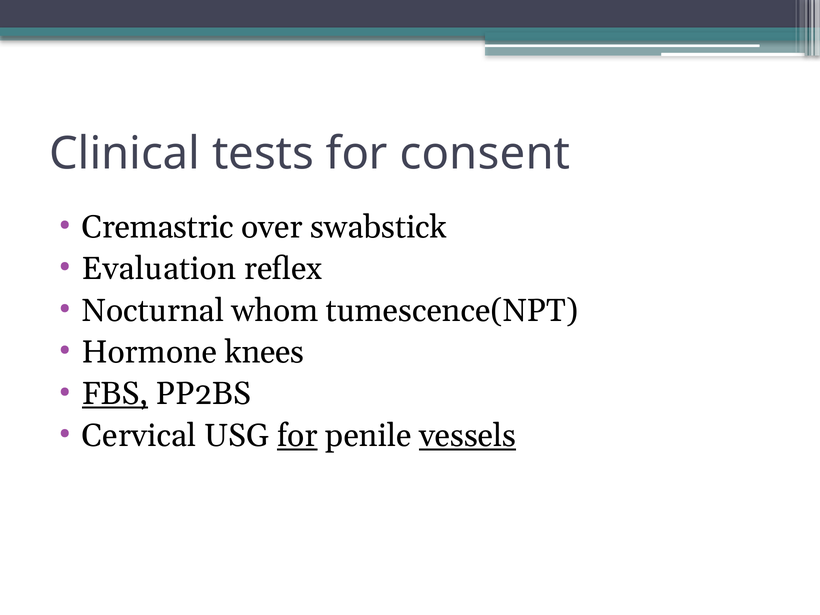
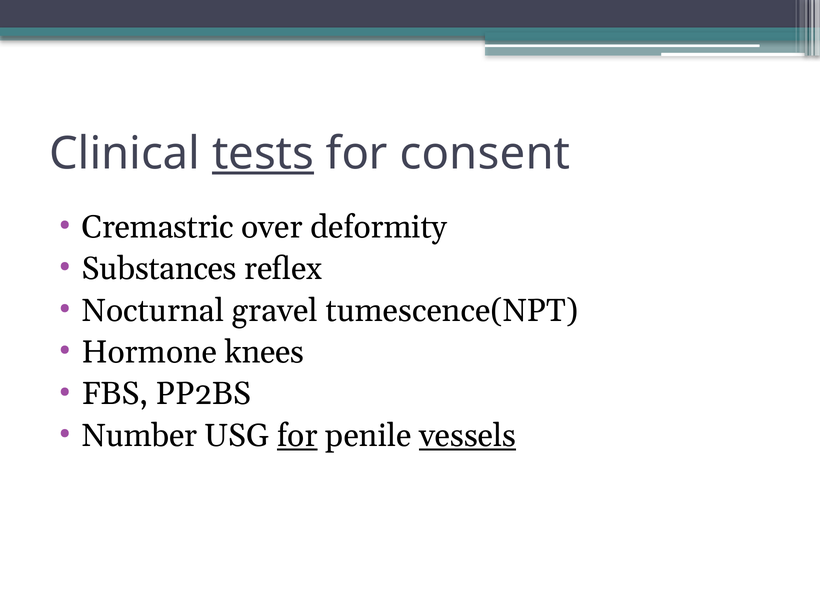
tests underline: none -> present
swabstick: swabstick -> deformity
Evaluation: Evaluation -> Substances
whom: whom -> gravel
FBS underline: present -> none
Cervical: Cervical -> Number
